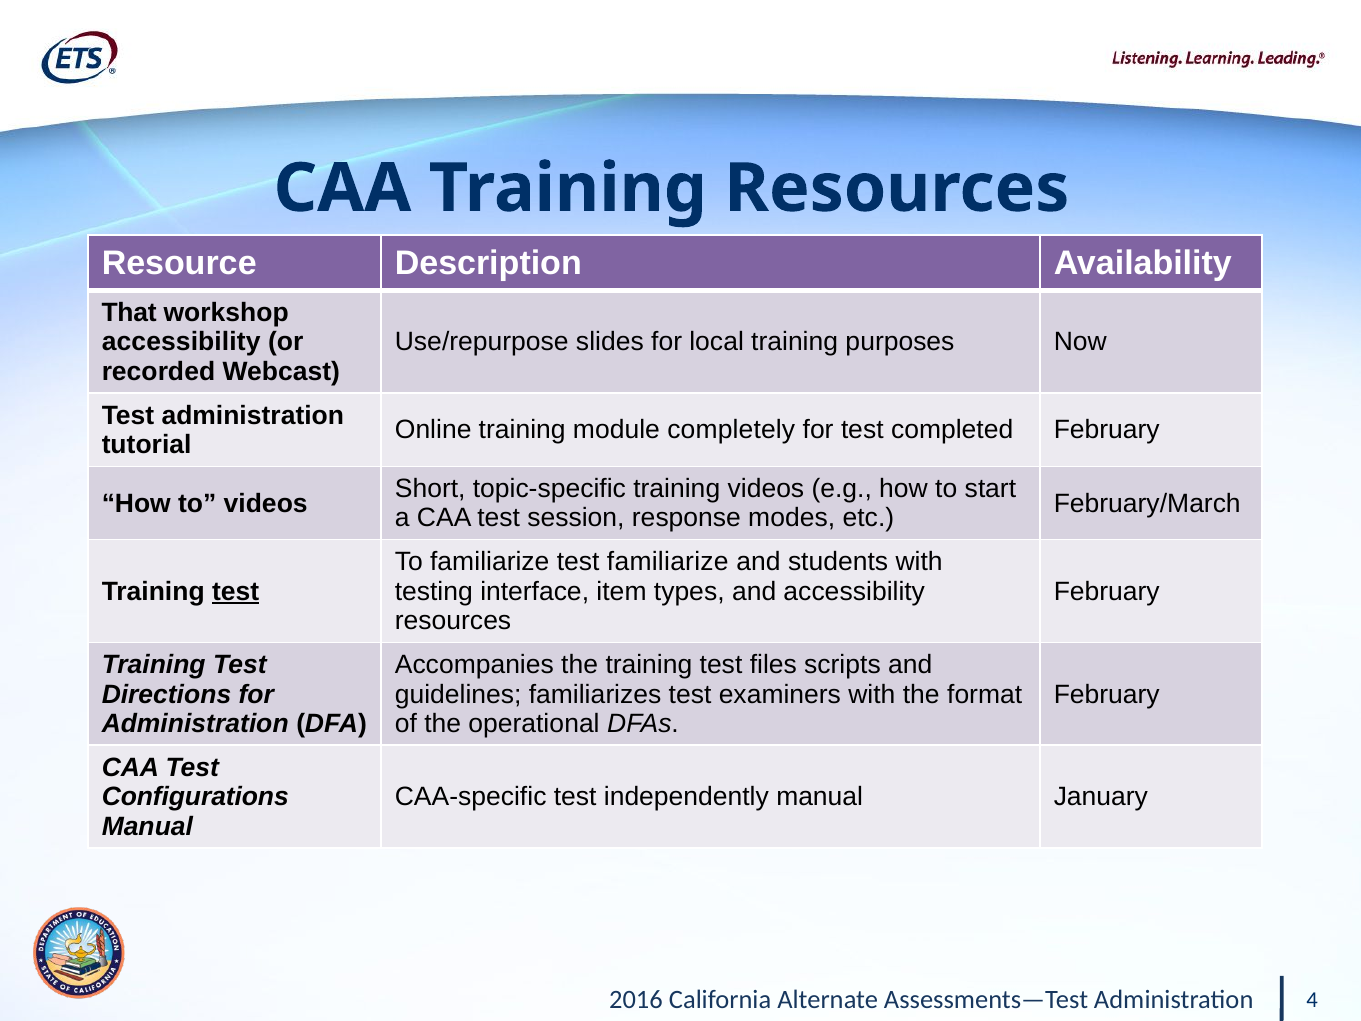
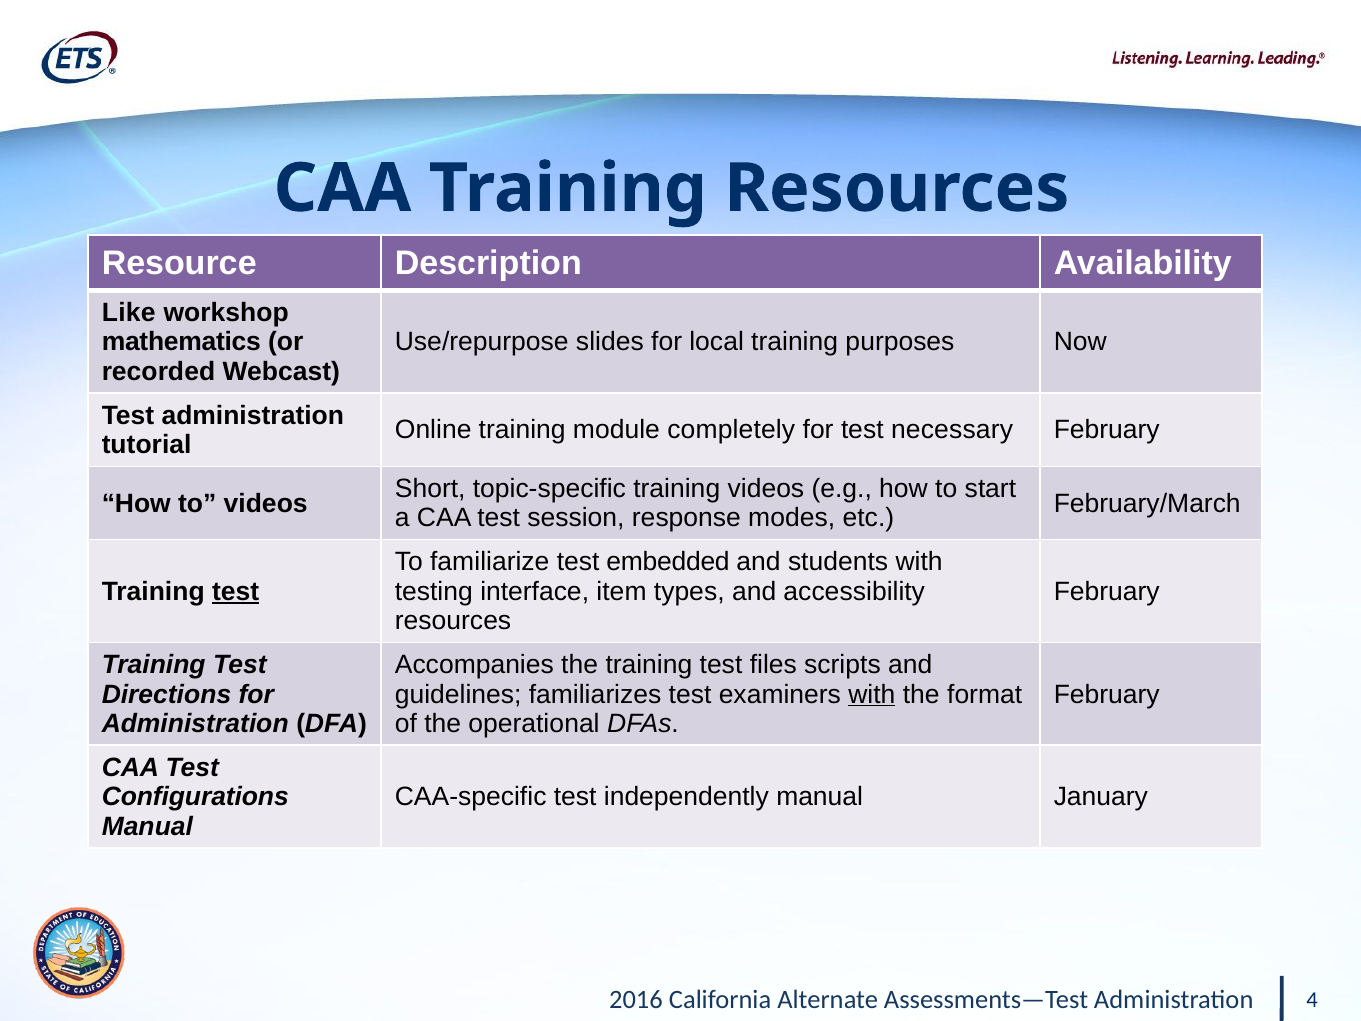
That: That -> Like
accessibility at (181, 342): accessibility -> mathematics
completed: completed -> necessary
test familiarize: familiarize -> embedded
with at (872, 694) underline: none -> present
